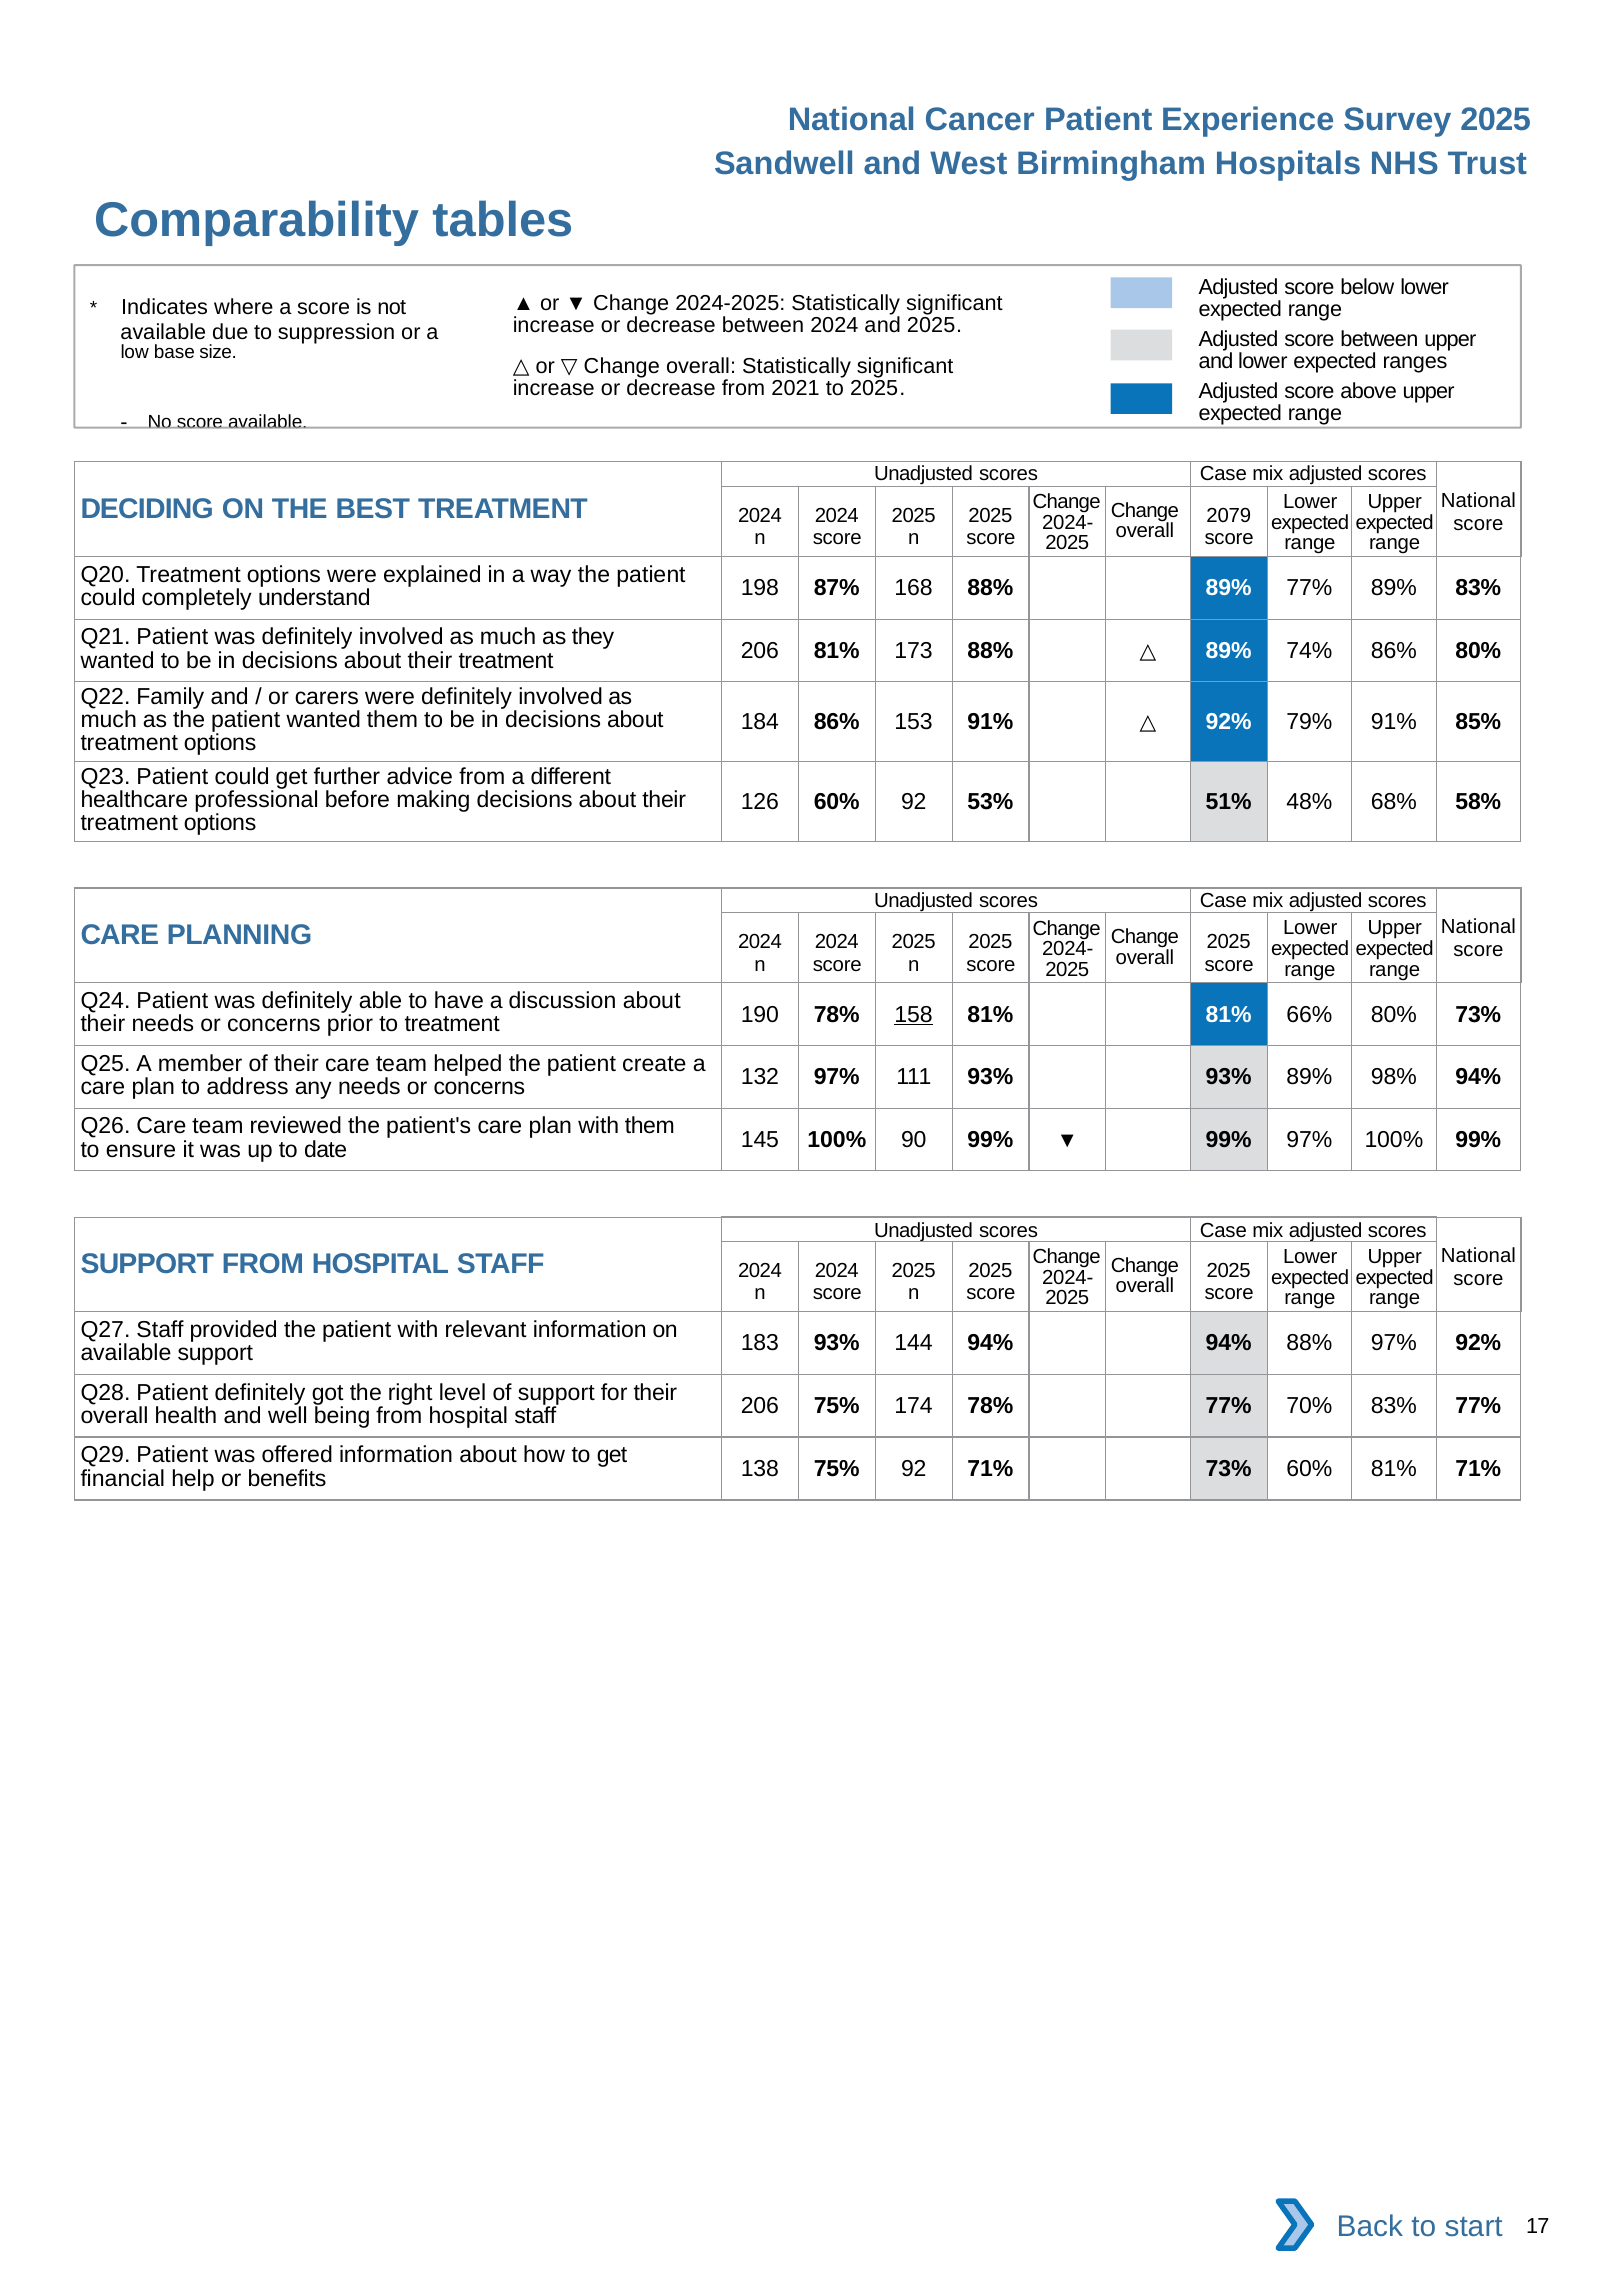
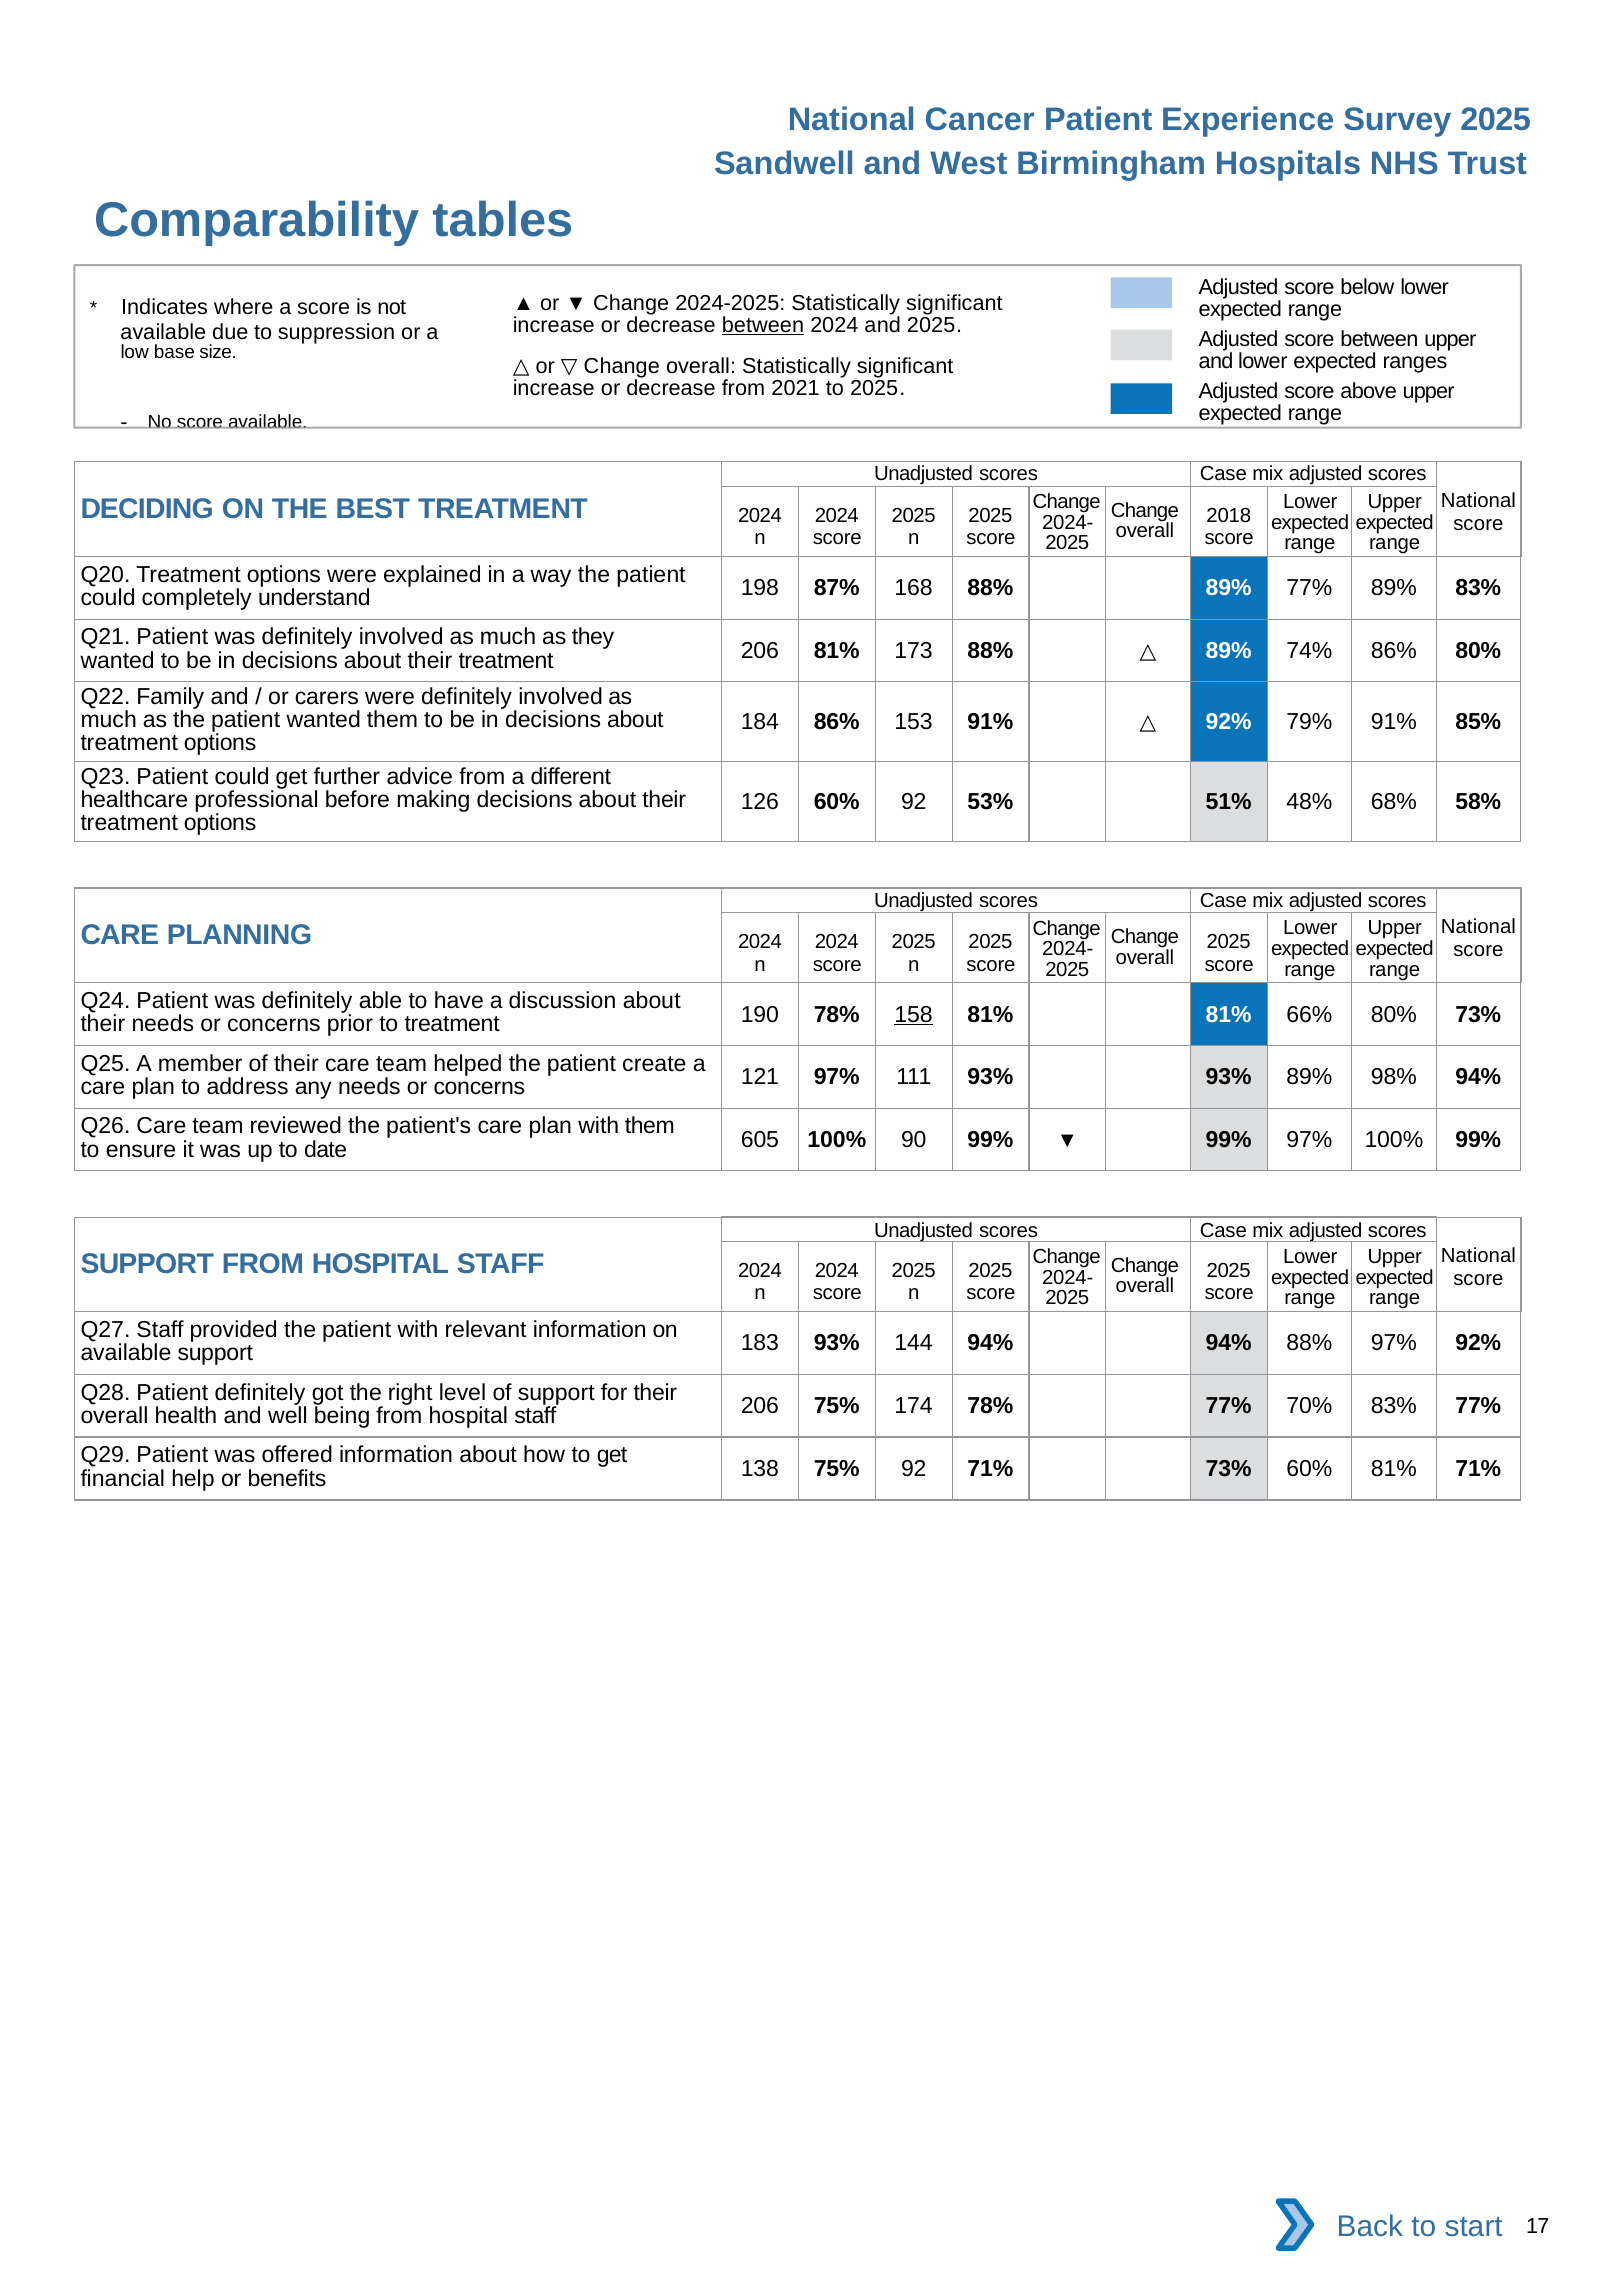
between at (763, 325) underline: none -> present
2079: 2079 -> 2018
132: 132 -> 121
145: 145 -> 605
